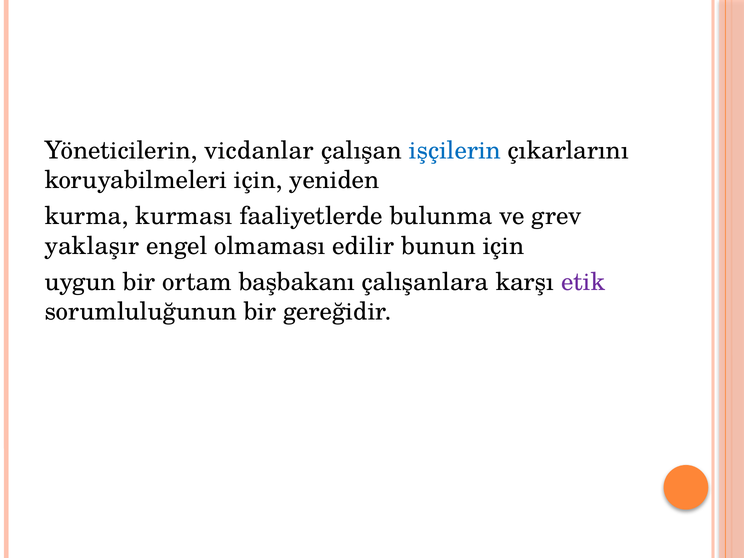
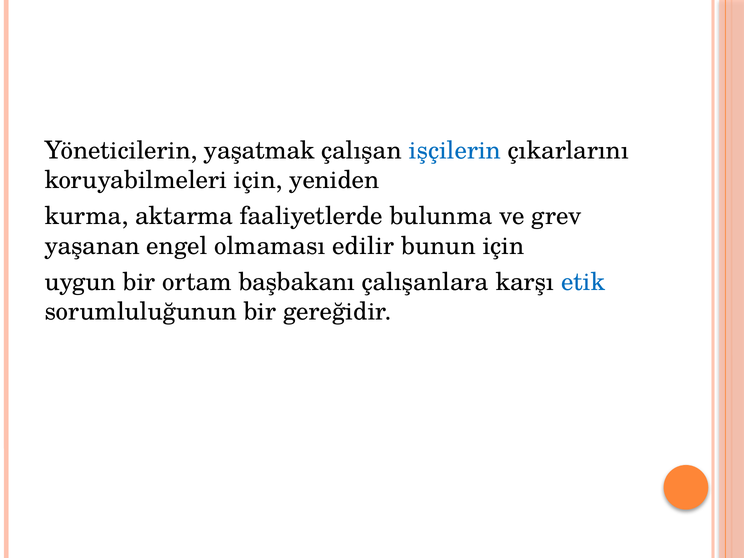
vicdanlar: vicdanlar -> yaşatmak
kurması: kurması -> aktarma
yaklaşır: yaklaşır -> yaşanan
etik colour: purple -> blue
